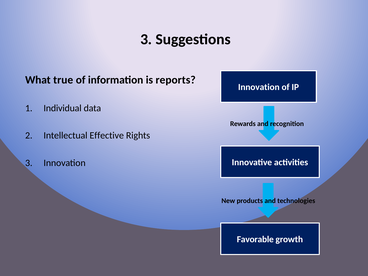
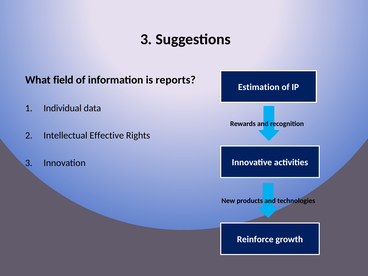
true: true -> field
Innovation at (259, 87): Innovation -> Estimation
Favorable: Favorable -> Reinforce
